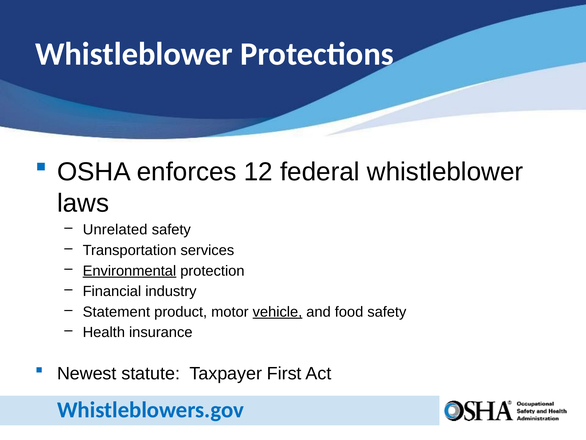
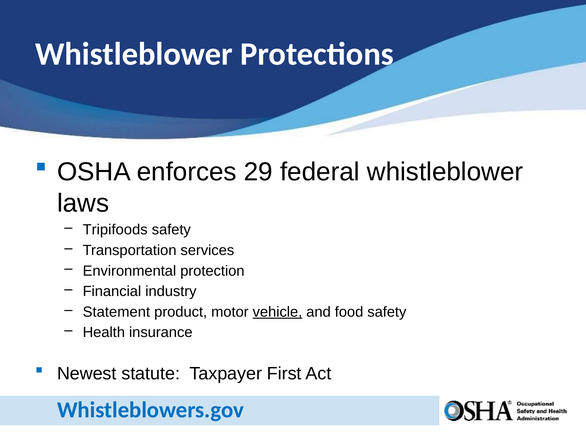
12: 12 -> 29
Unrelated: Unrelated -> Tripifoods
Environmental underline: present -> none
